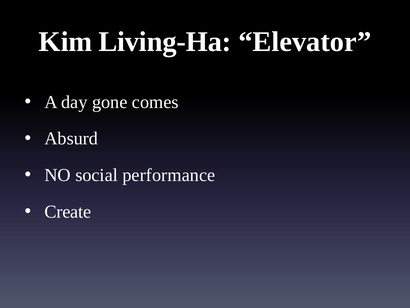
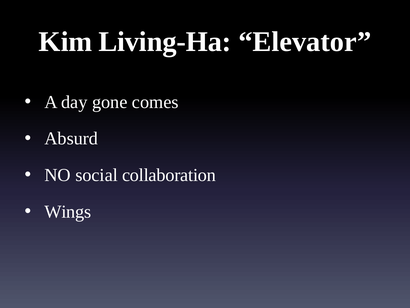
performance: performance -> collaboration
Create: Create -> Wings
